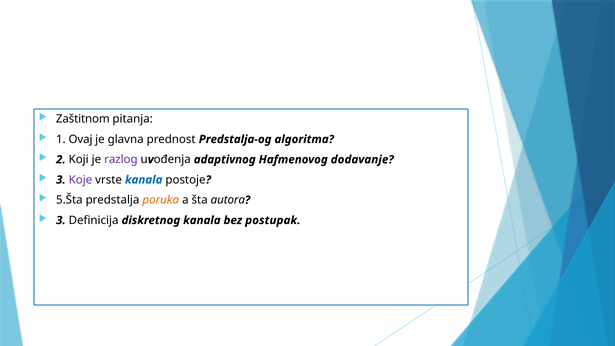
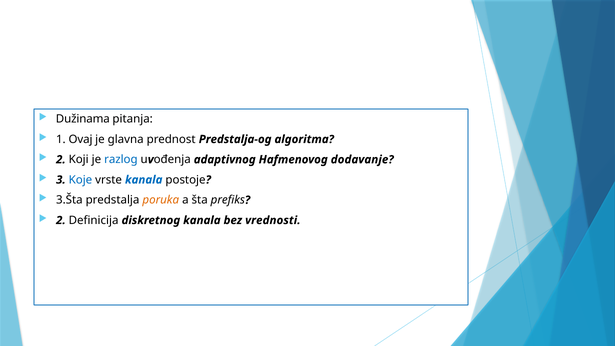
Zaštitnom: Zaštitnom -> Dužinama
razlog colour: purple -> blue
Koje colour: purple -> blue
5.Šta: 5.Šta -> 3.Šta
autora: autora -> prefiks
3 at (61, 220): 3 -> 2
postupak: postupak -> vrednosti
